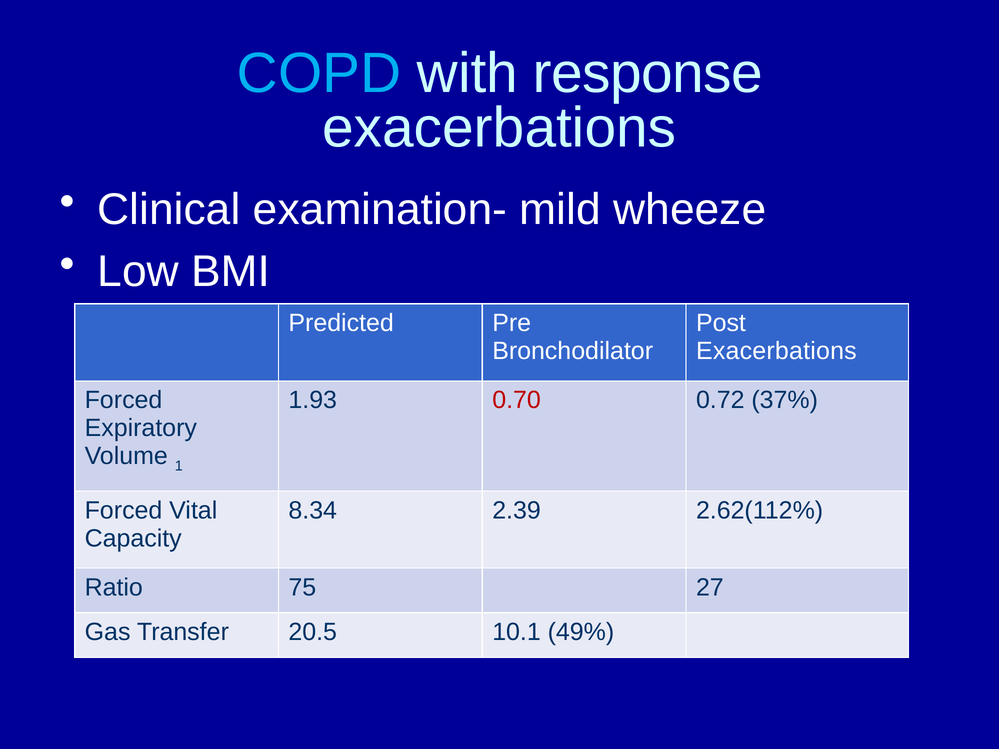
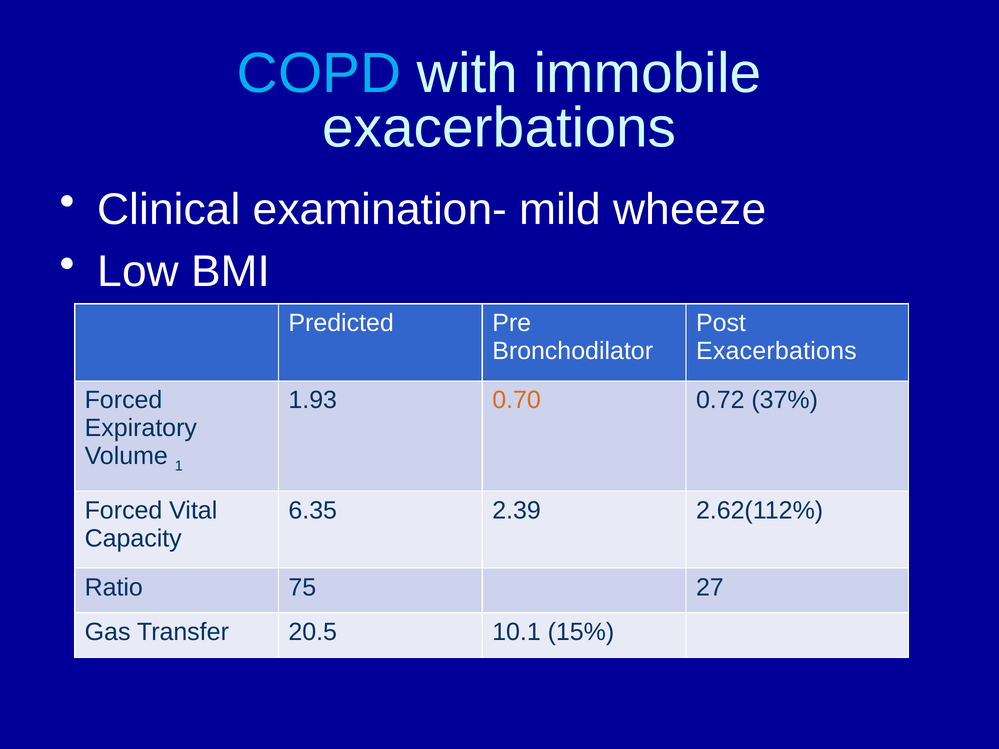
response: response -> immobile
0.70 colour: red -> orange
8.34: 8.34 -> 6.35
49%: 49% -> 15%
